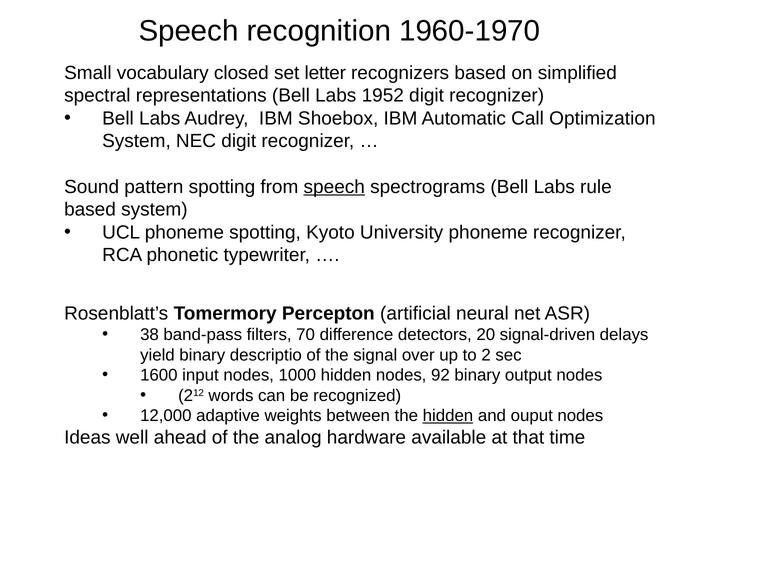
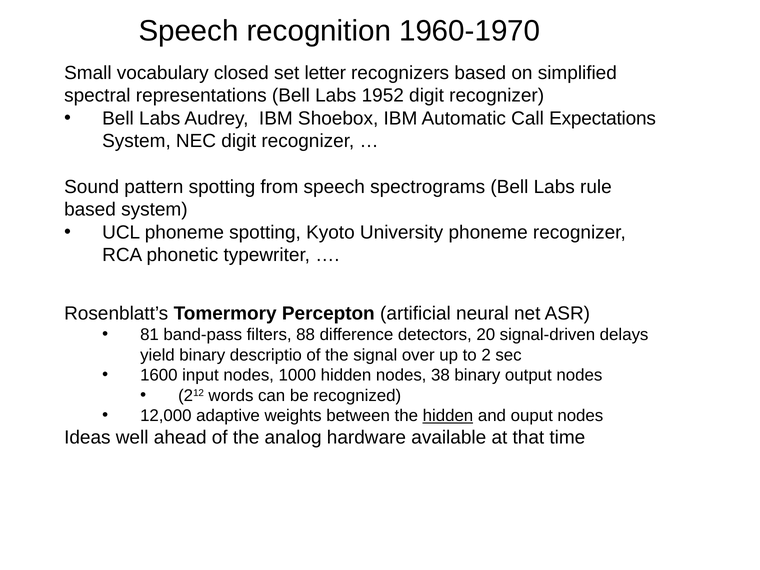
Optimization: Optimization -> Expectations
speech at (334, 187) underline: present -> none
38: 38 -> 81
70: 70 -> 88
92: 92 -> 38
